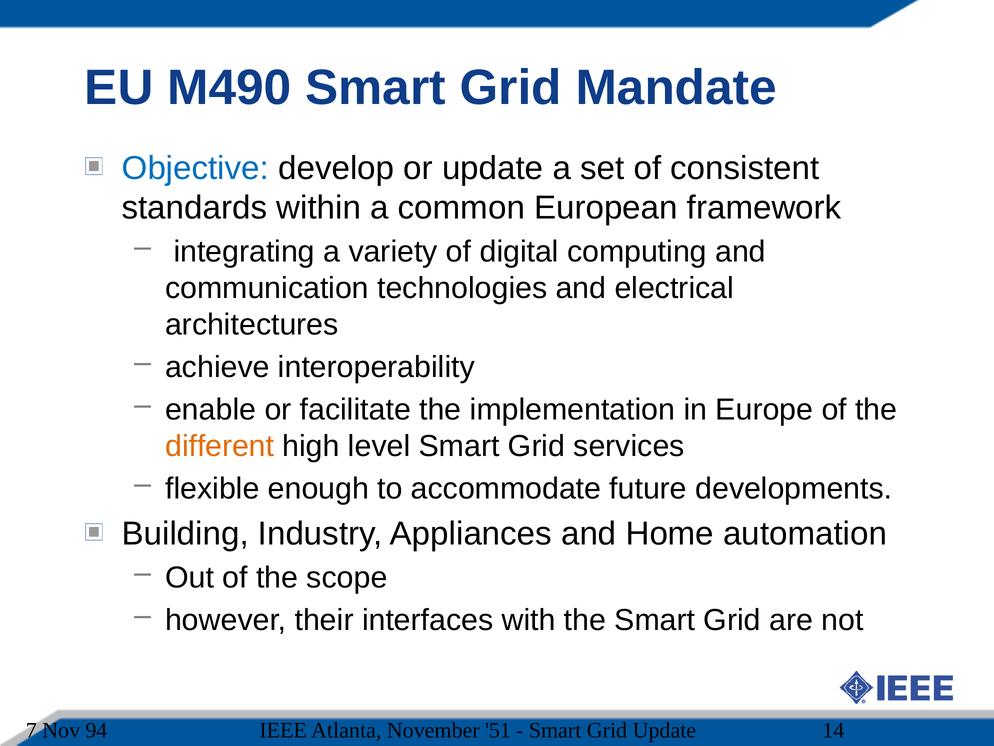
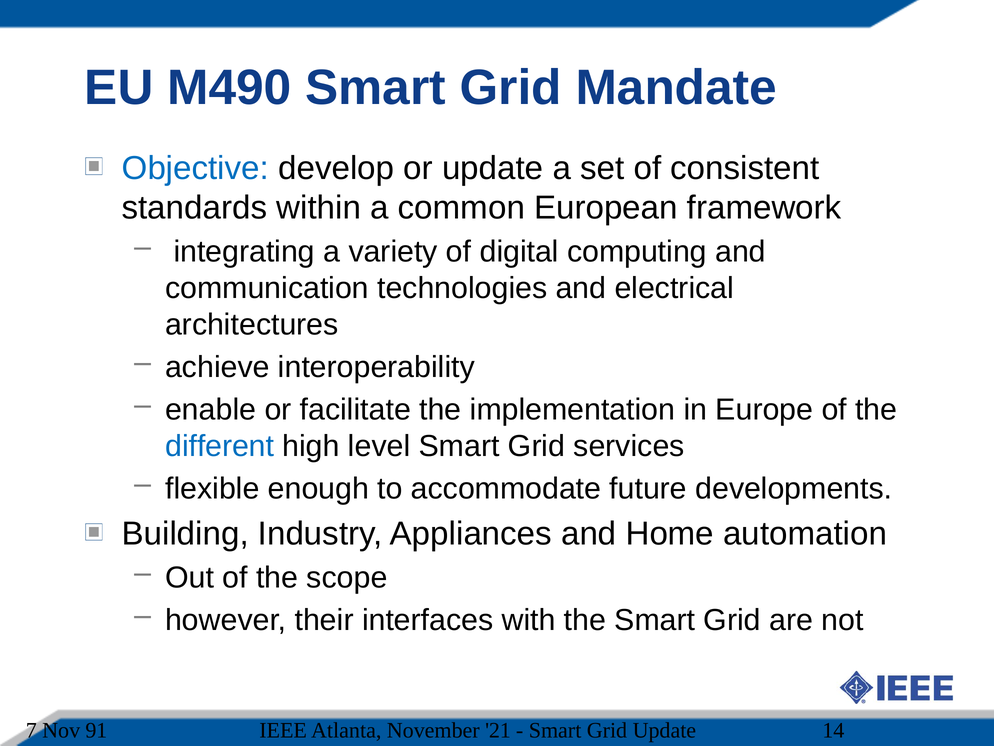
different colour: orange -> blue
94: 94 -> 91
51: 51 -> 21
